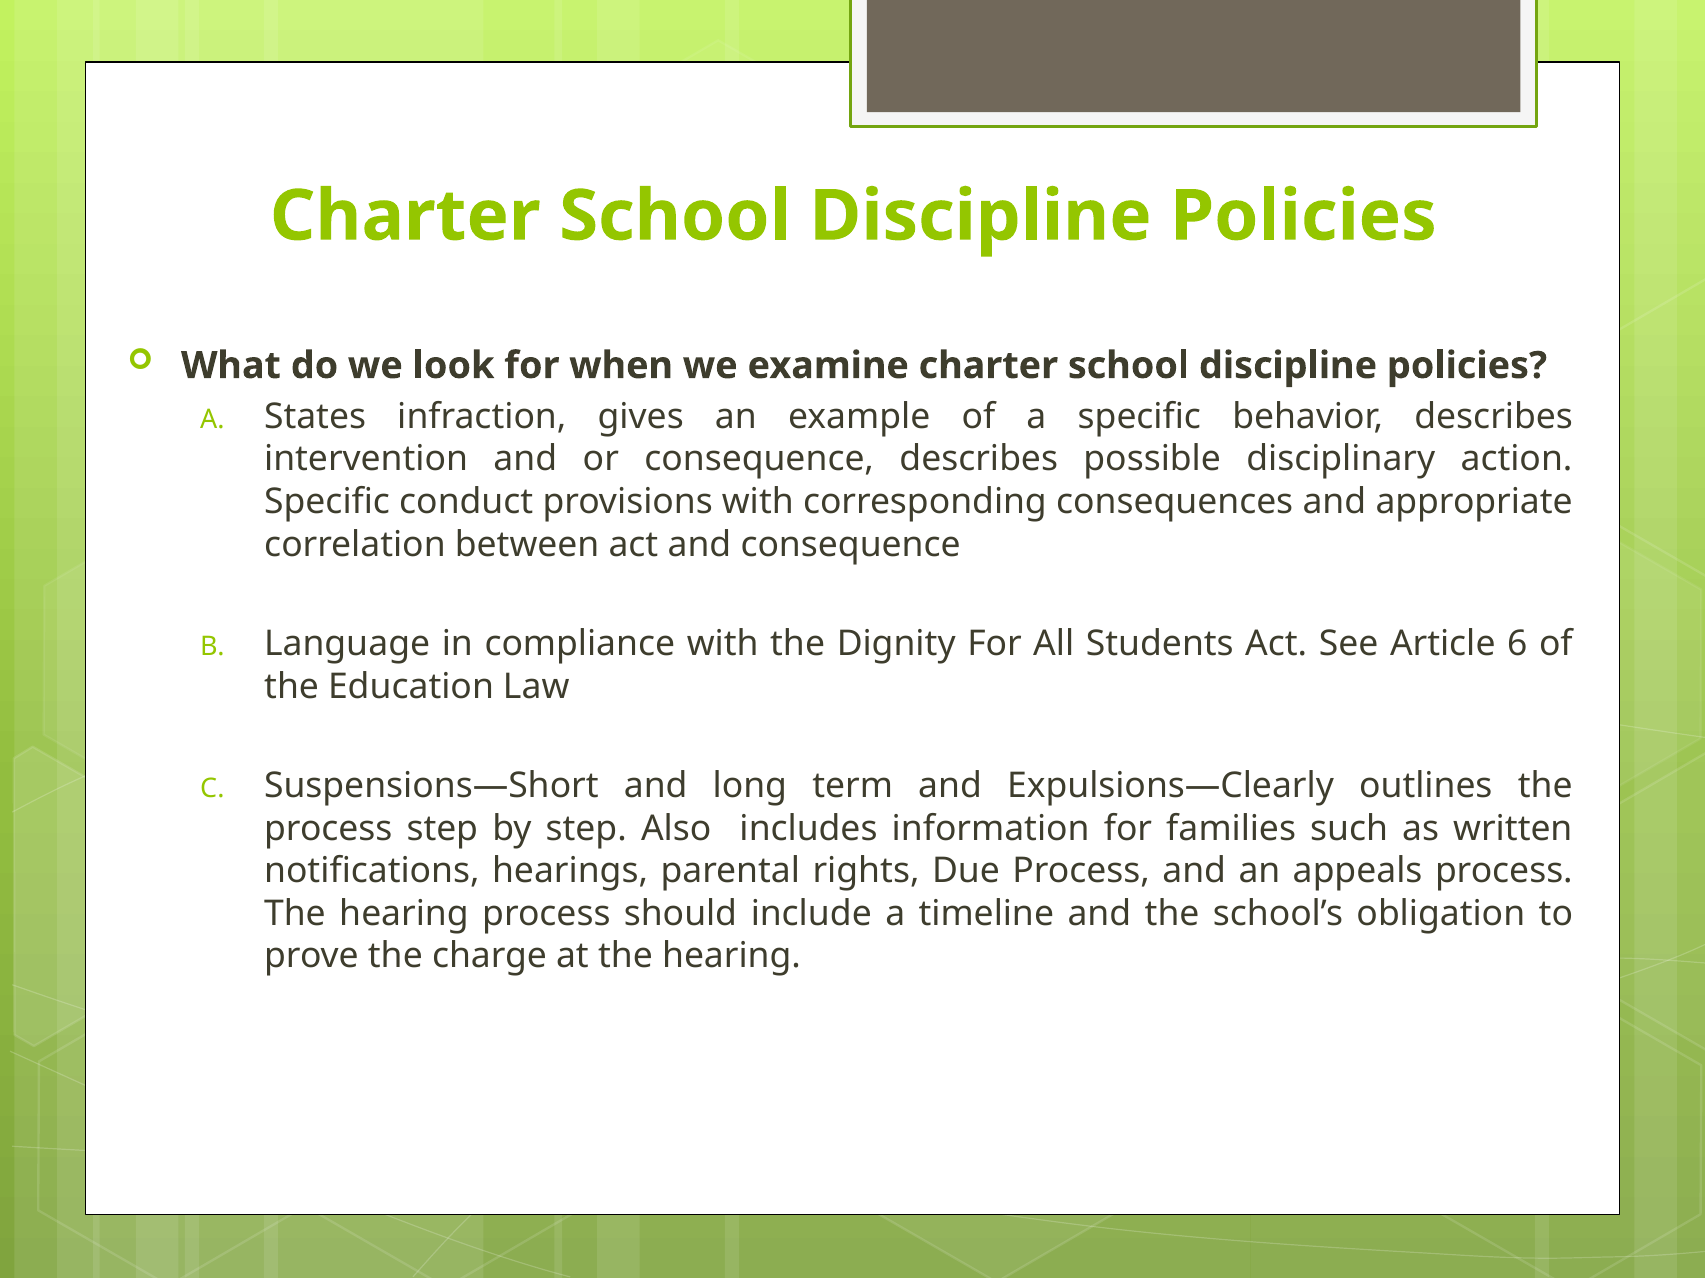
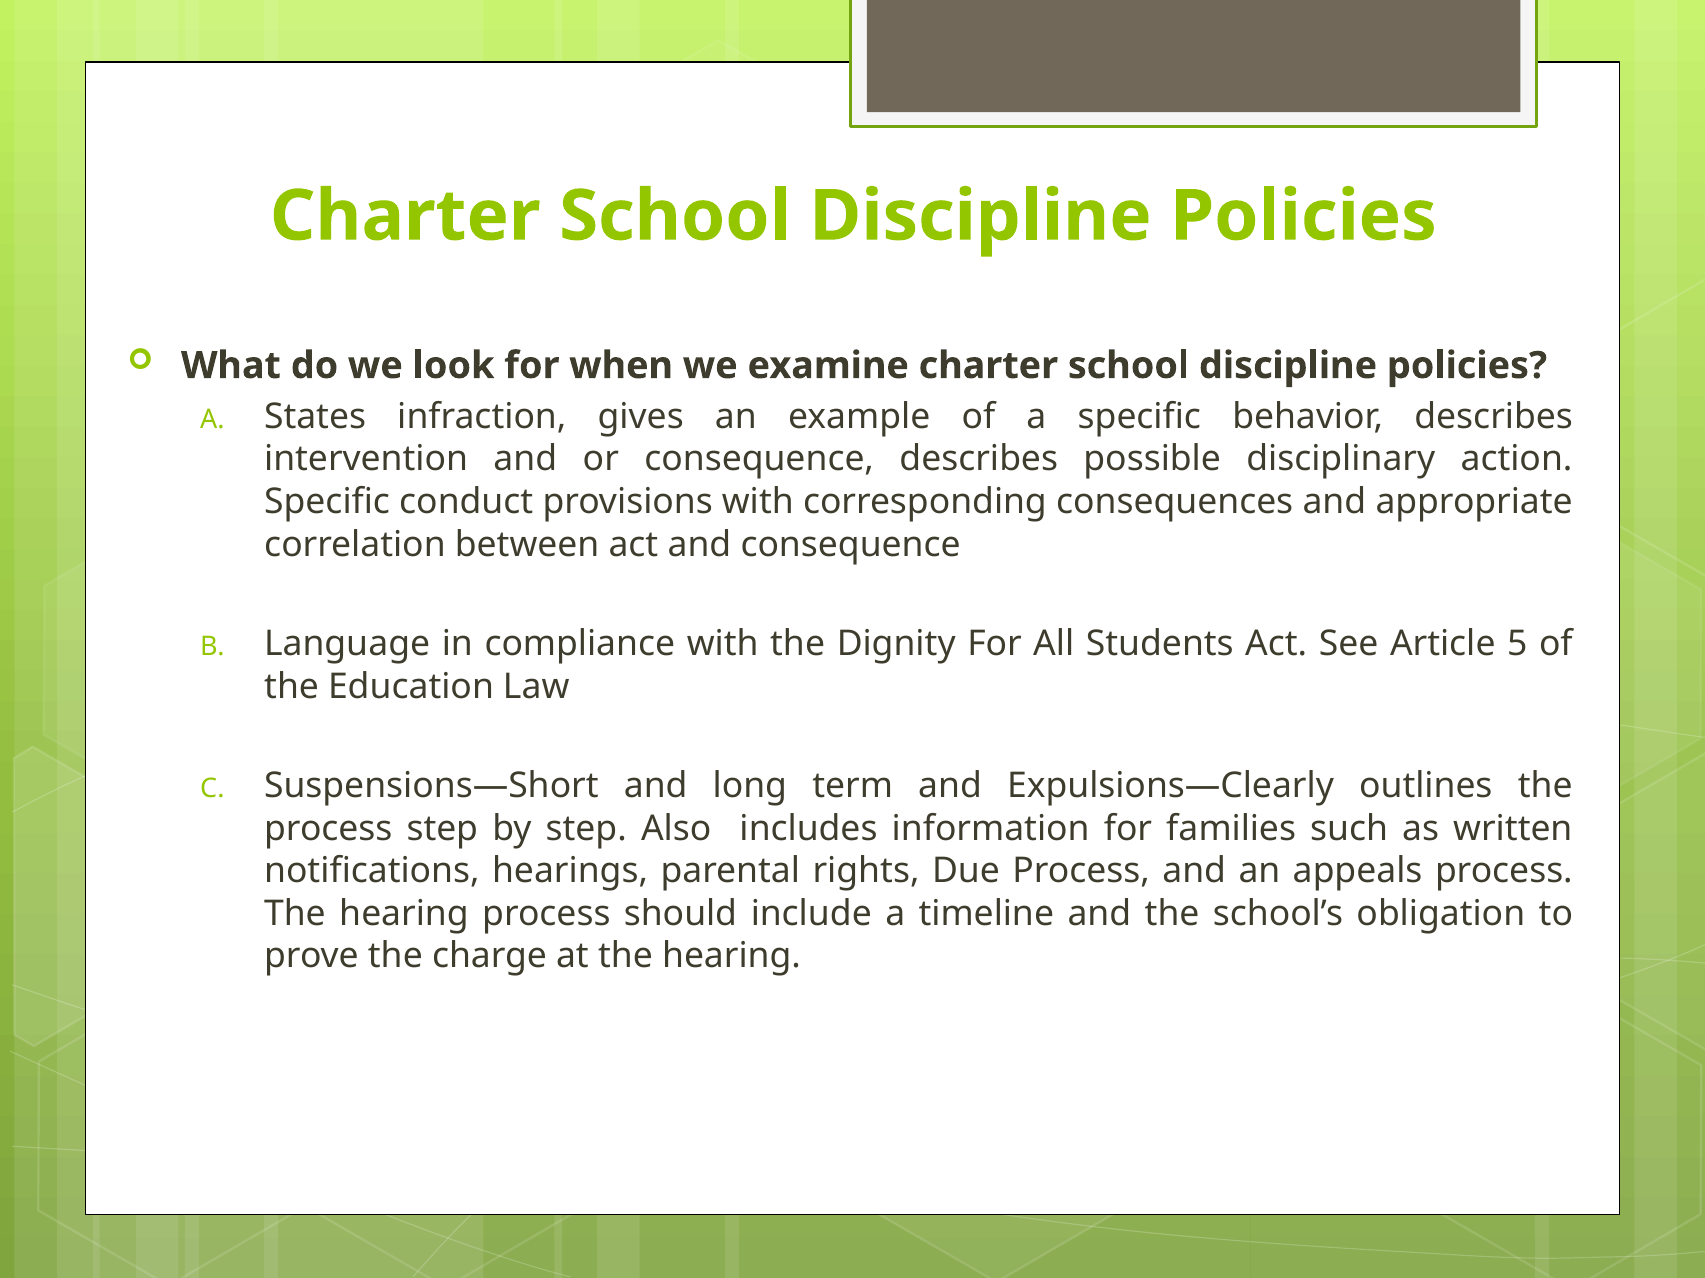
6: 6 -> 5
